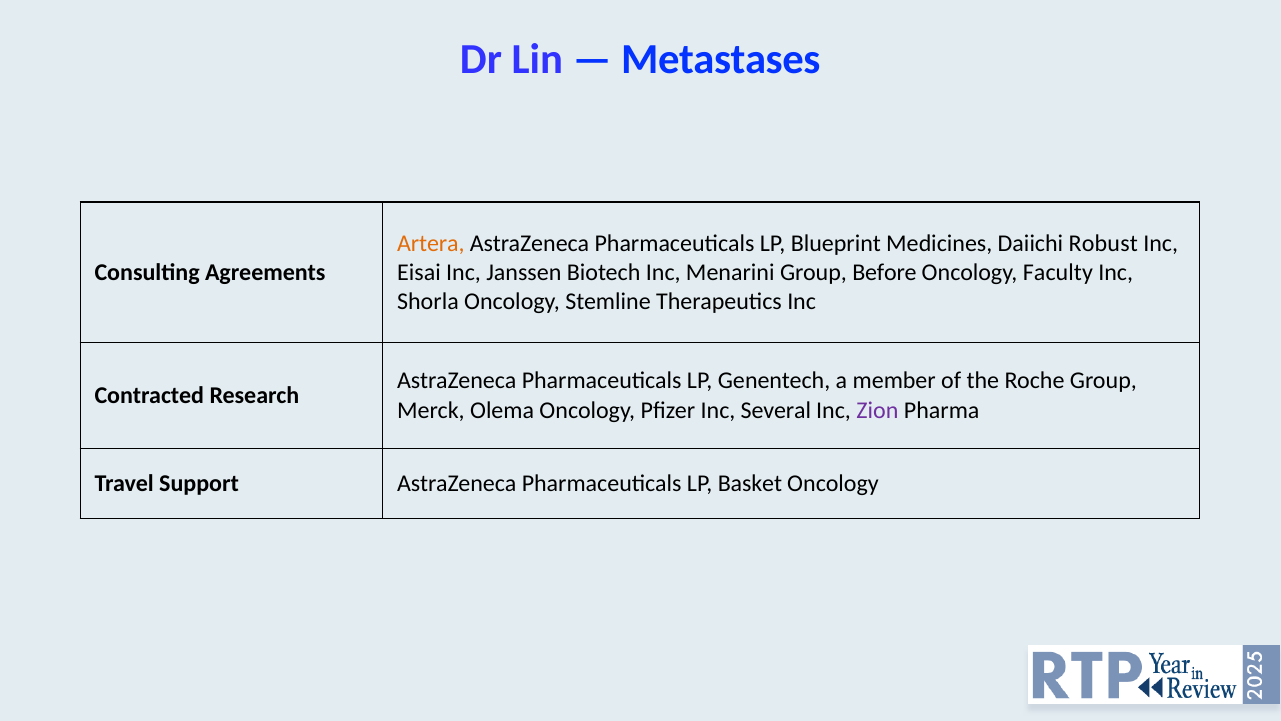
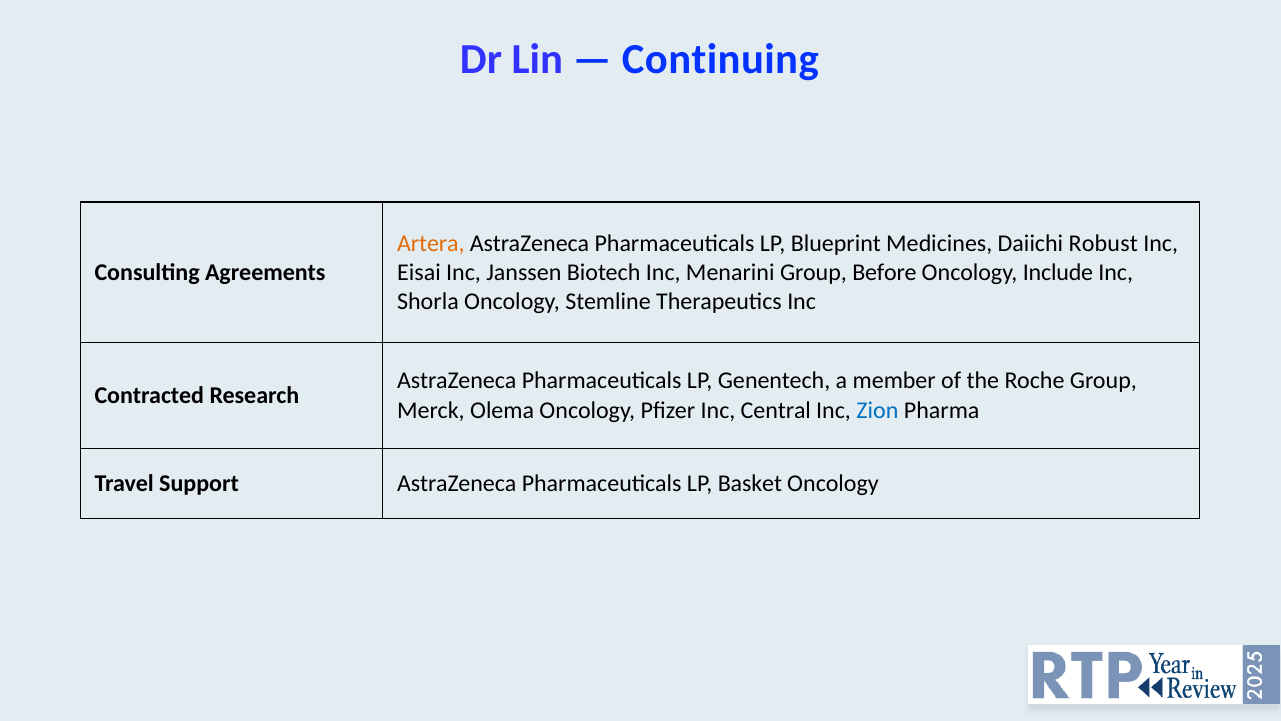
Metastases: Metastases -> Continuing
Faculty: Faculty -> Include
Several: Several -> Central
Zion colour: purple -> blue
